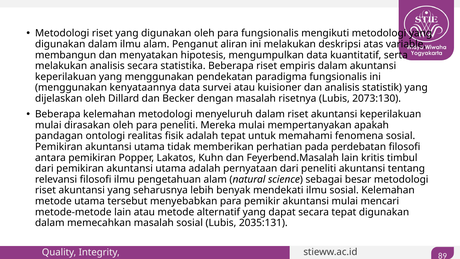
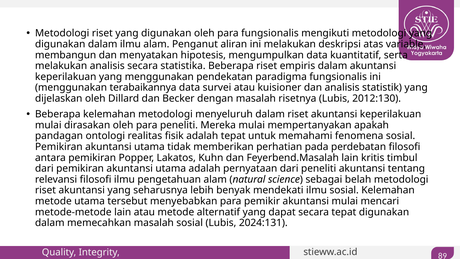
kenyataannya: kenyataannya -> terabaikannya
2073:130: 2073:130 -> 2012:130
besar: besar -> belah
2035:131: 2035:131 -> 2024:131
